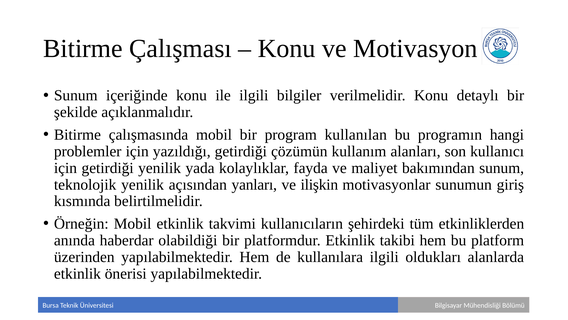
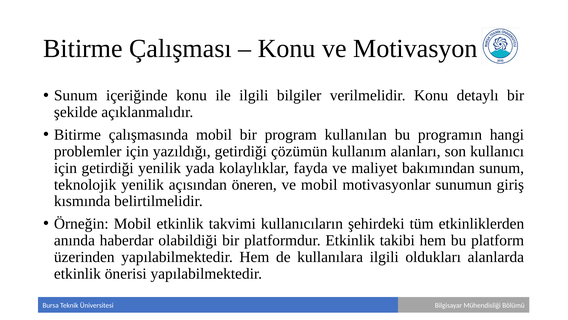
yanları: yanları -> öneren
ve ilişkin: ilişkin -> mobil
